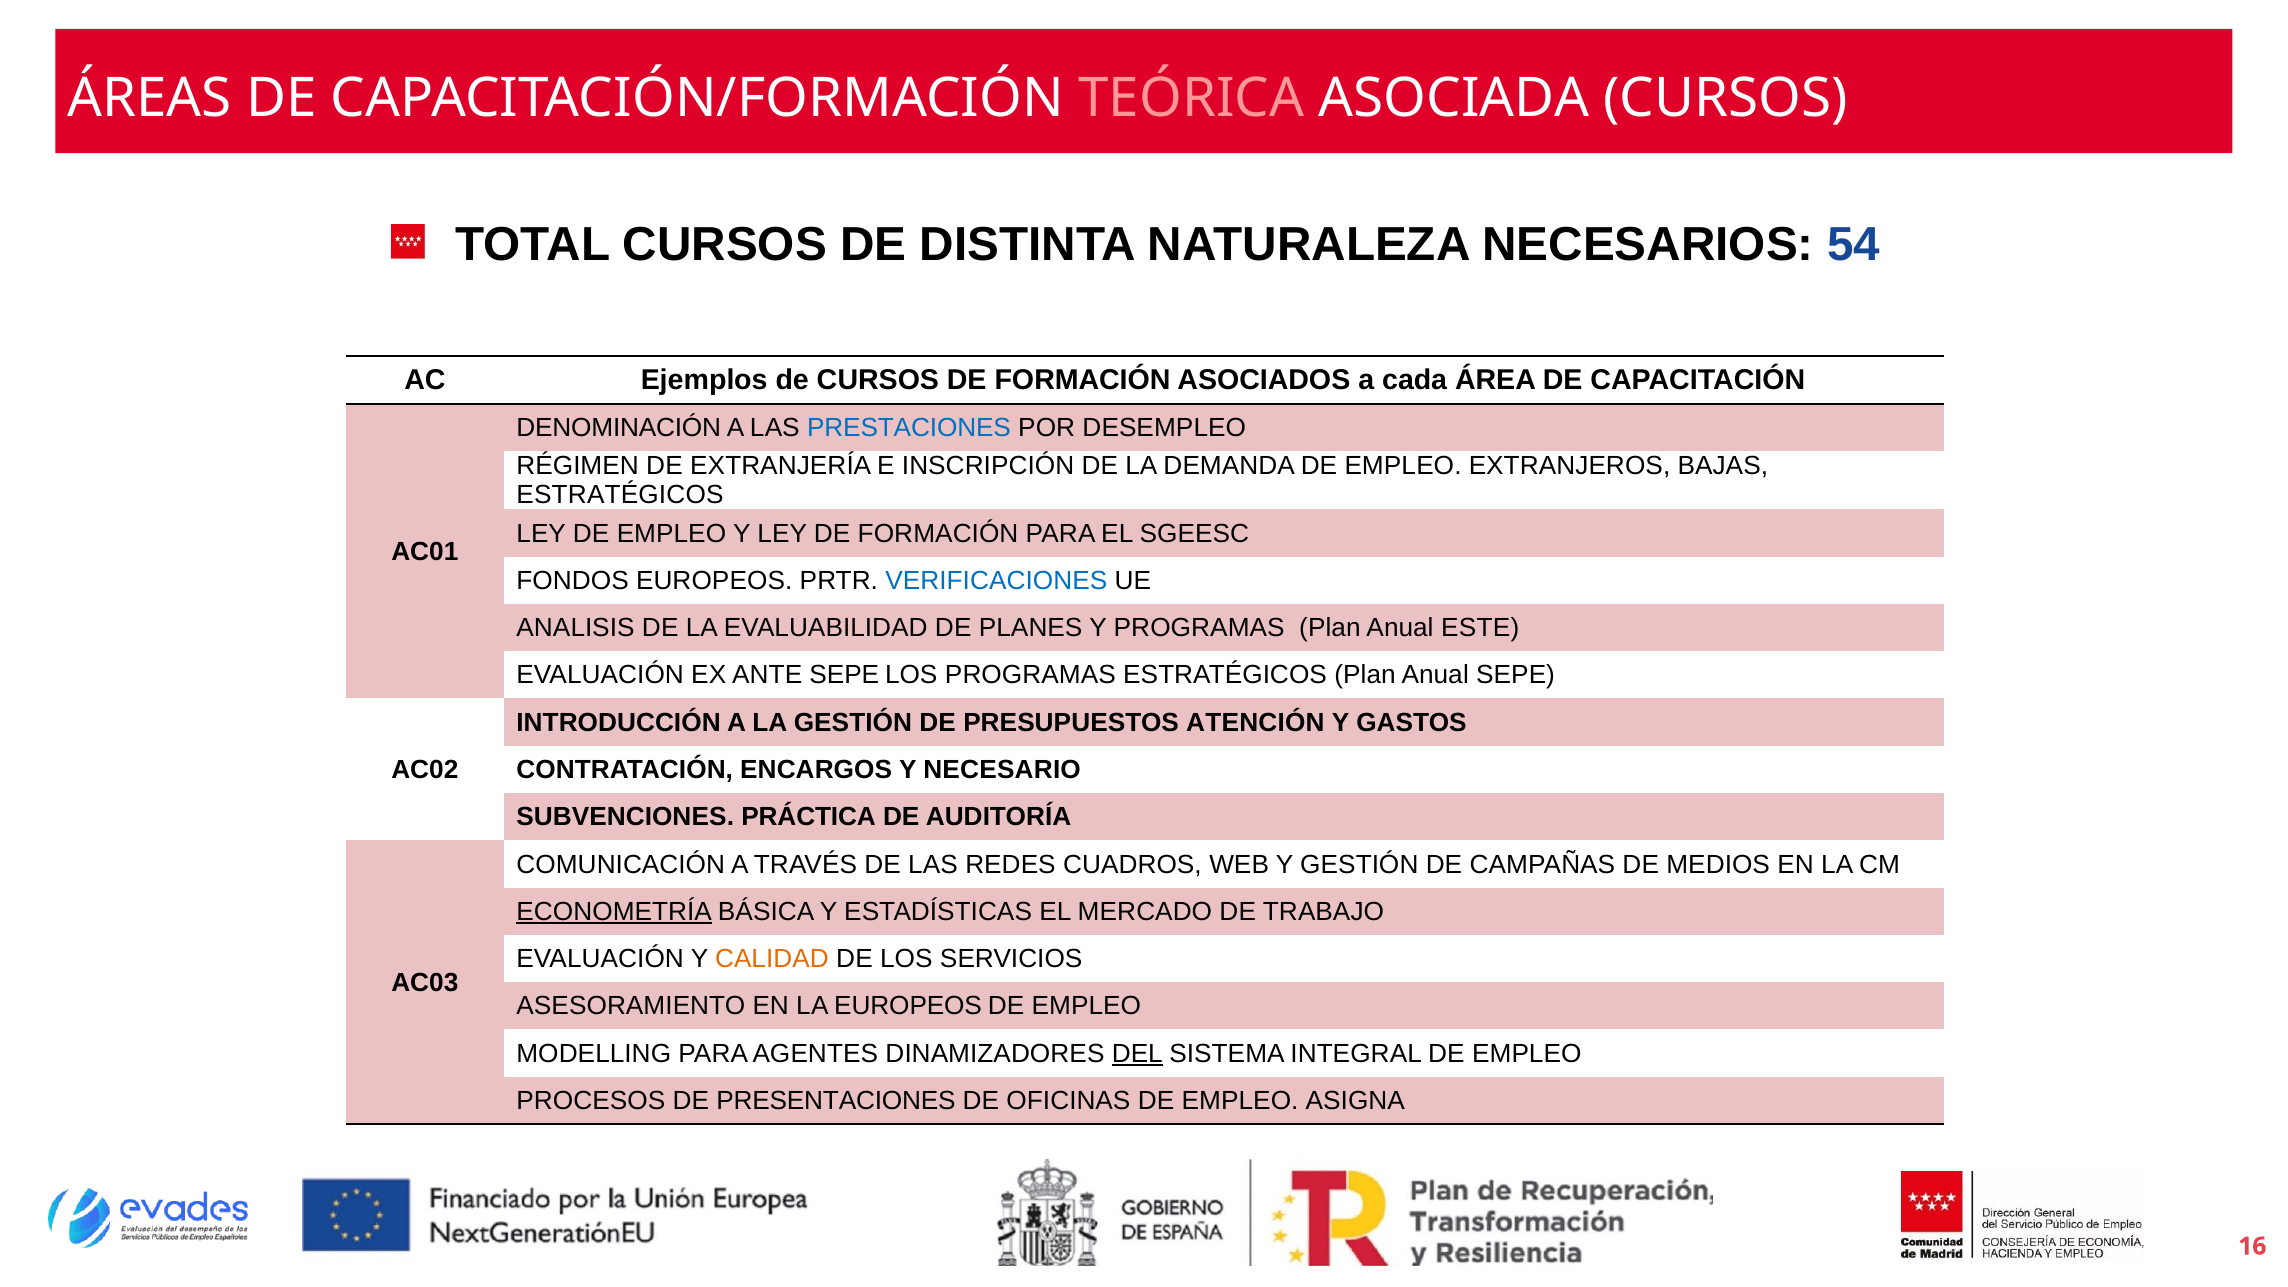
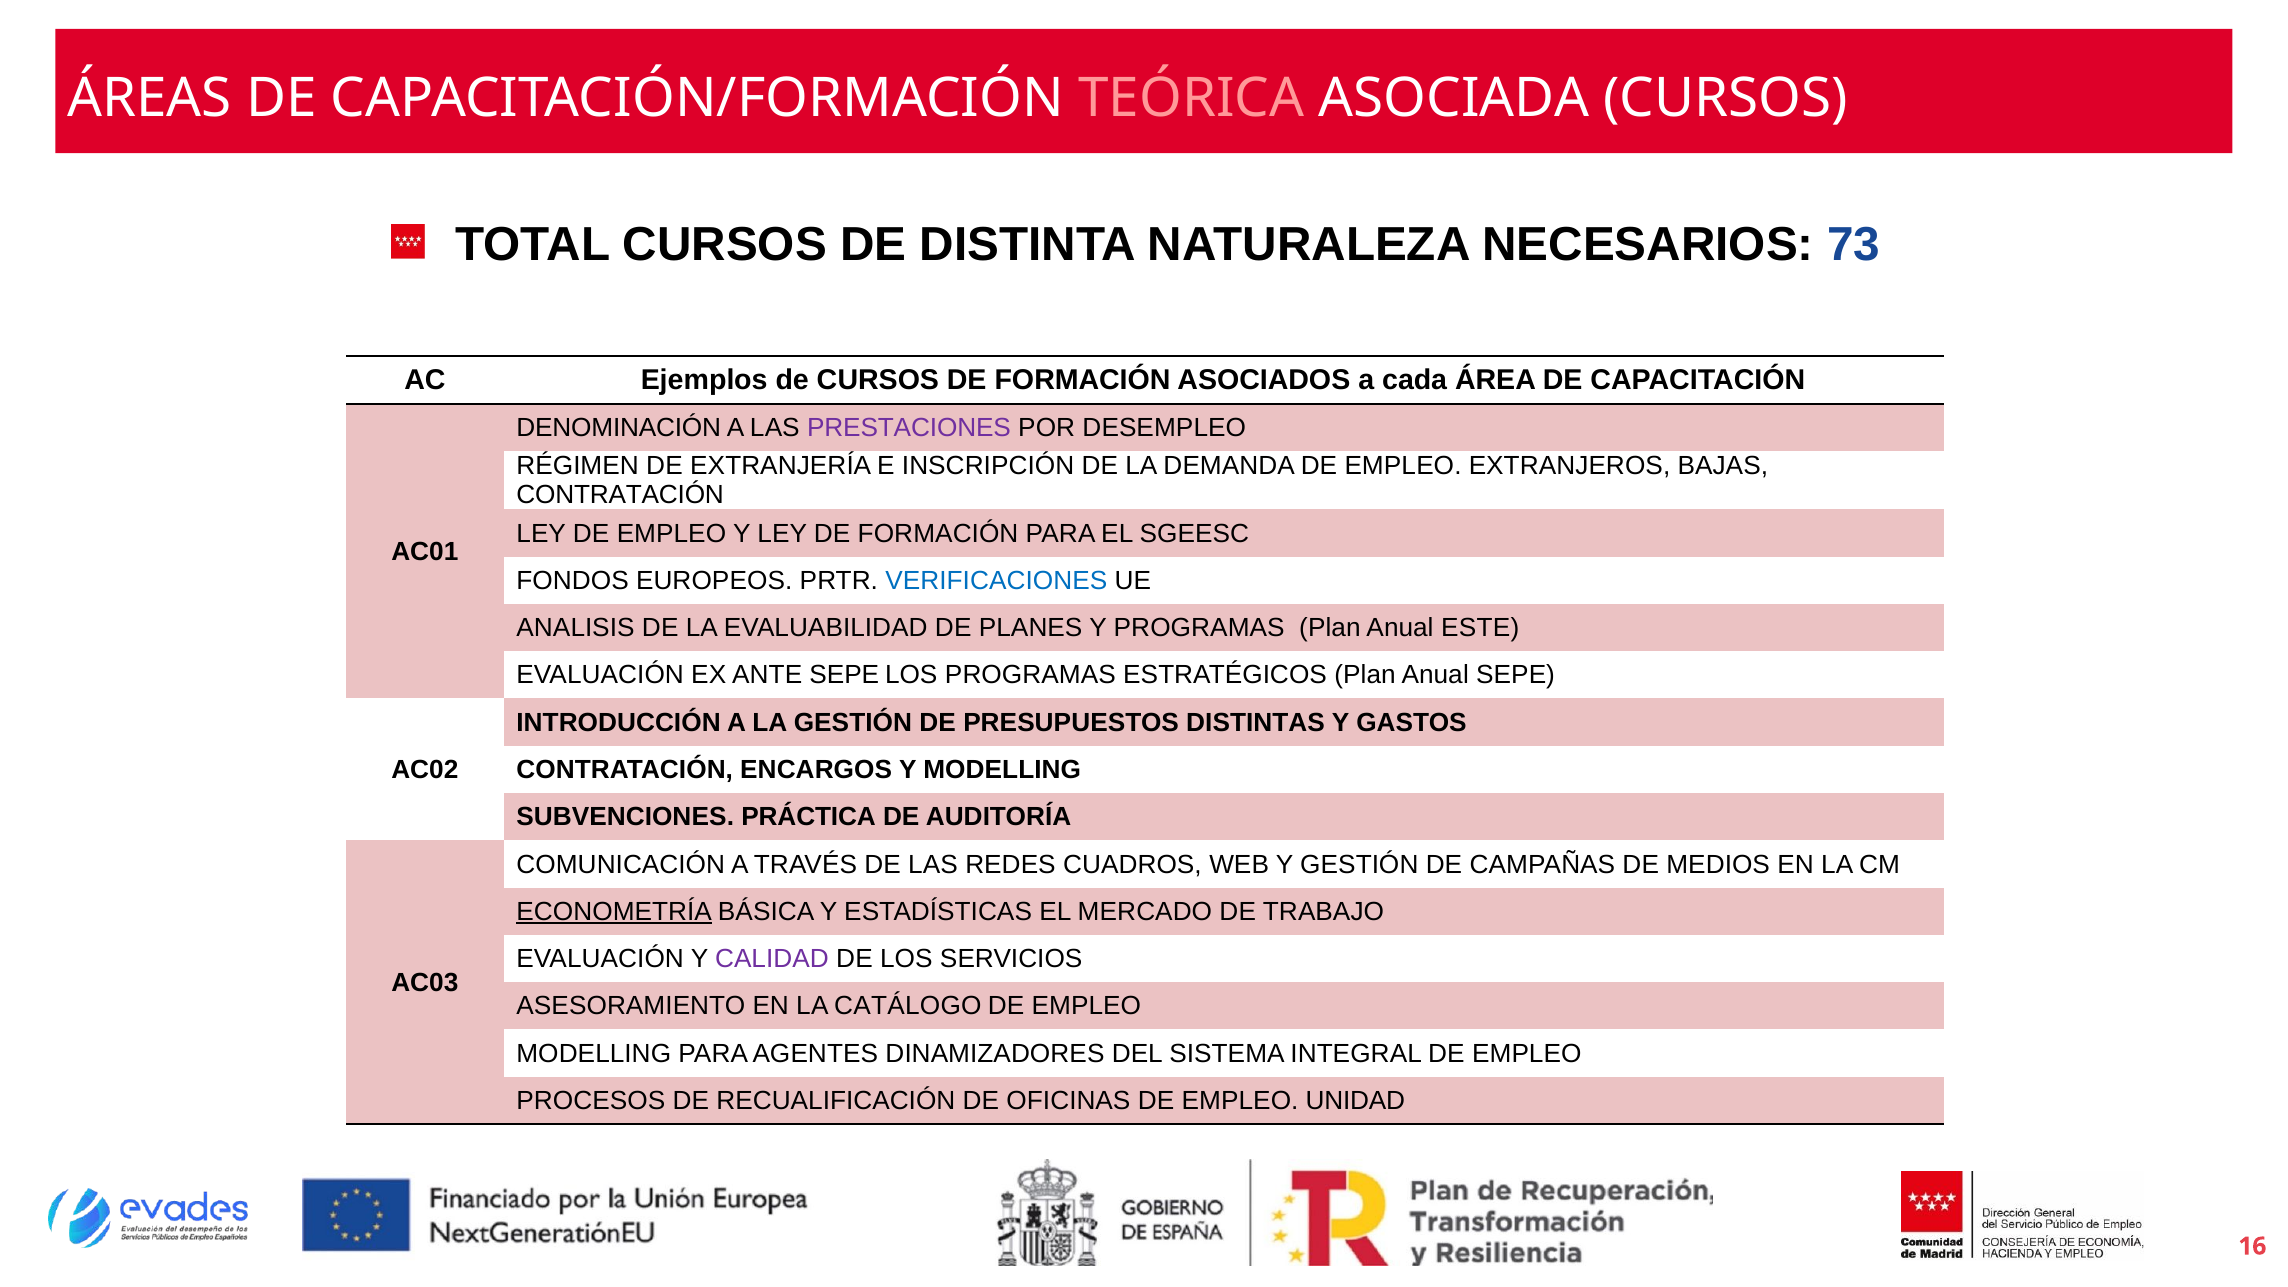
54: 54 -> 73
PRESTACIONES colour: blue -> purple
ESTRATÉGICOS at (620, 495): ESTRATÉGICOS -> CONTRATACIÓN
ATENCIÓN: ATENCIÓN -> DISTINTAS
Y NECESARIO: NECESARIO -> MODELLING
CALIDAD colour: orange -> purple
LA EUROPEOS: EUROPEOS -> CATÁLOGO
DEL underline: present -> none
PRESENTACIONES: PRESENTACIONES -> RECUALIFICACIÓN
ASIGNA: ASIGNA -> UNIDAD
